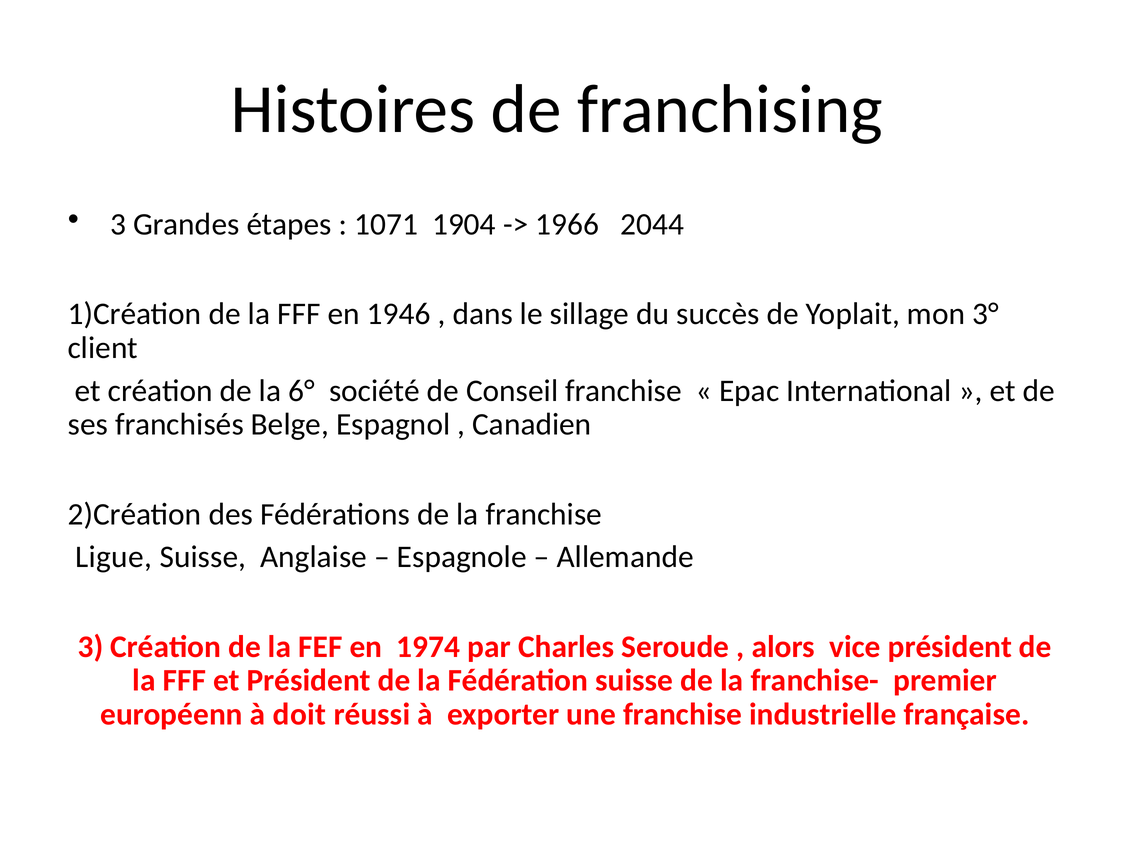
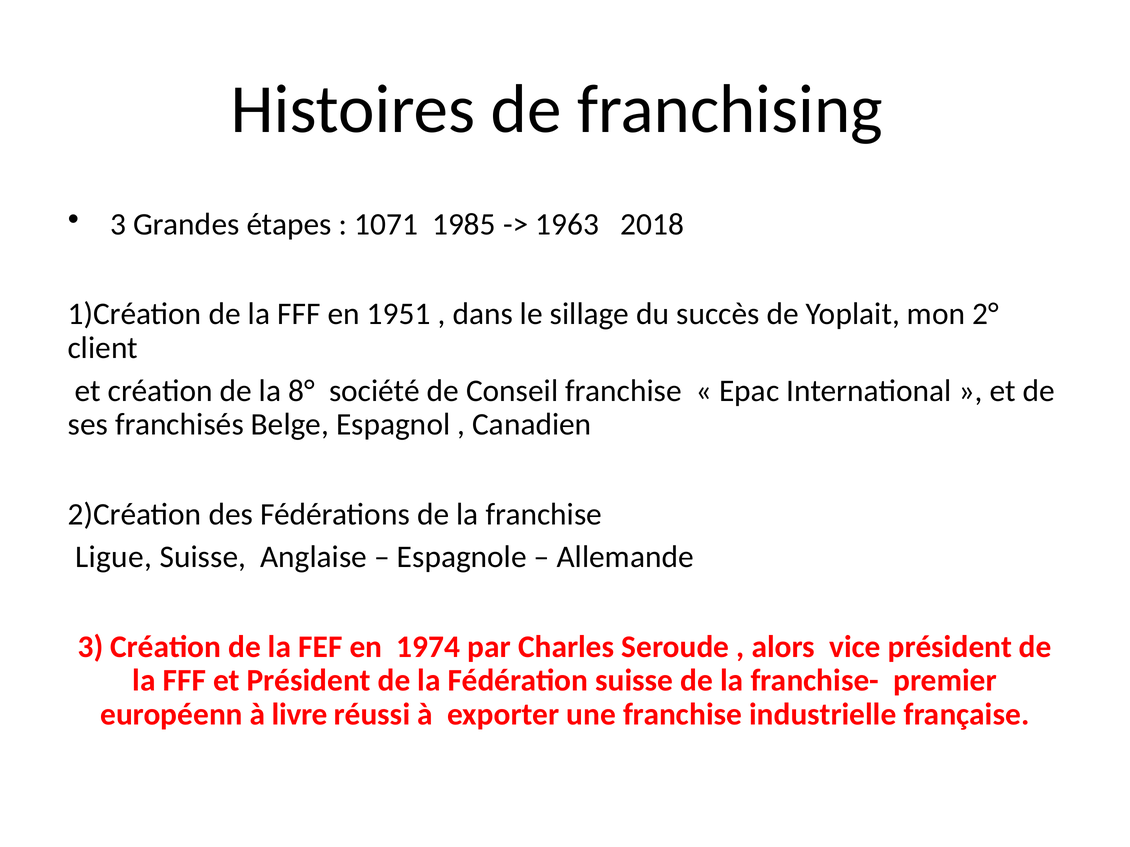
1904: 1904 -> 1985
1966: 1966 -> 1963
2044: 2044 -> 2018
1946: 1946 -> 1951
3°: 3° -> 2°
6°: 6° -> 8°
doit: doit -> livre
